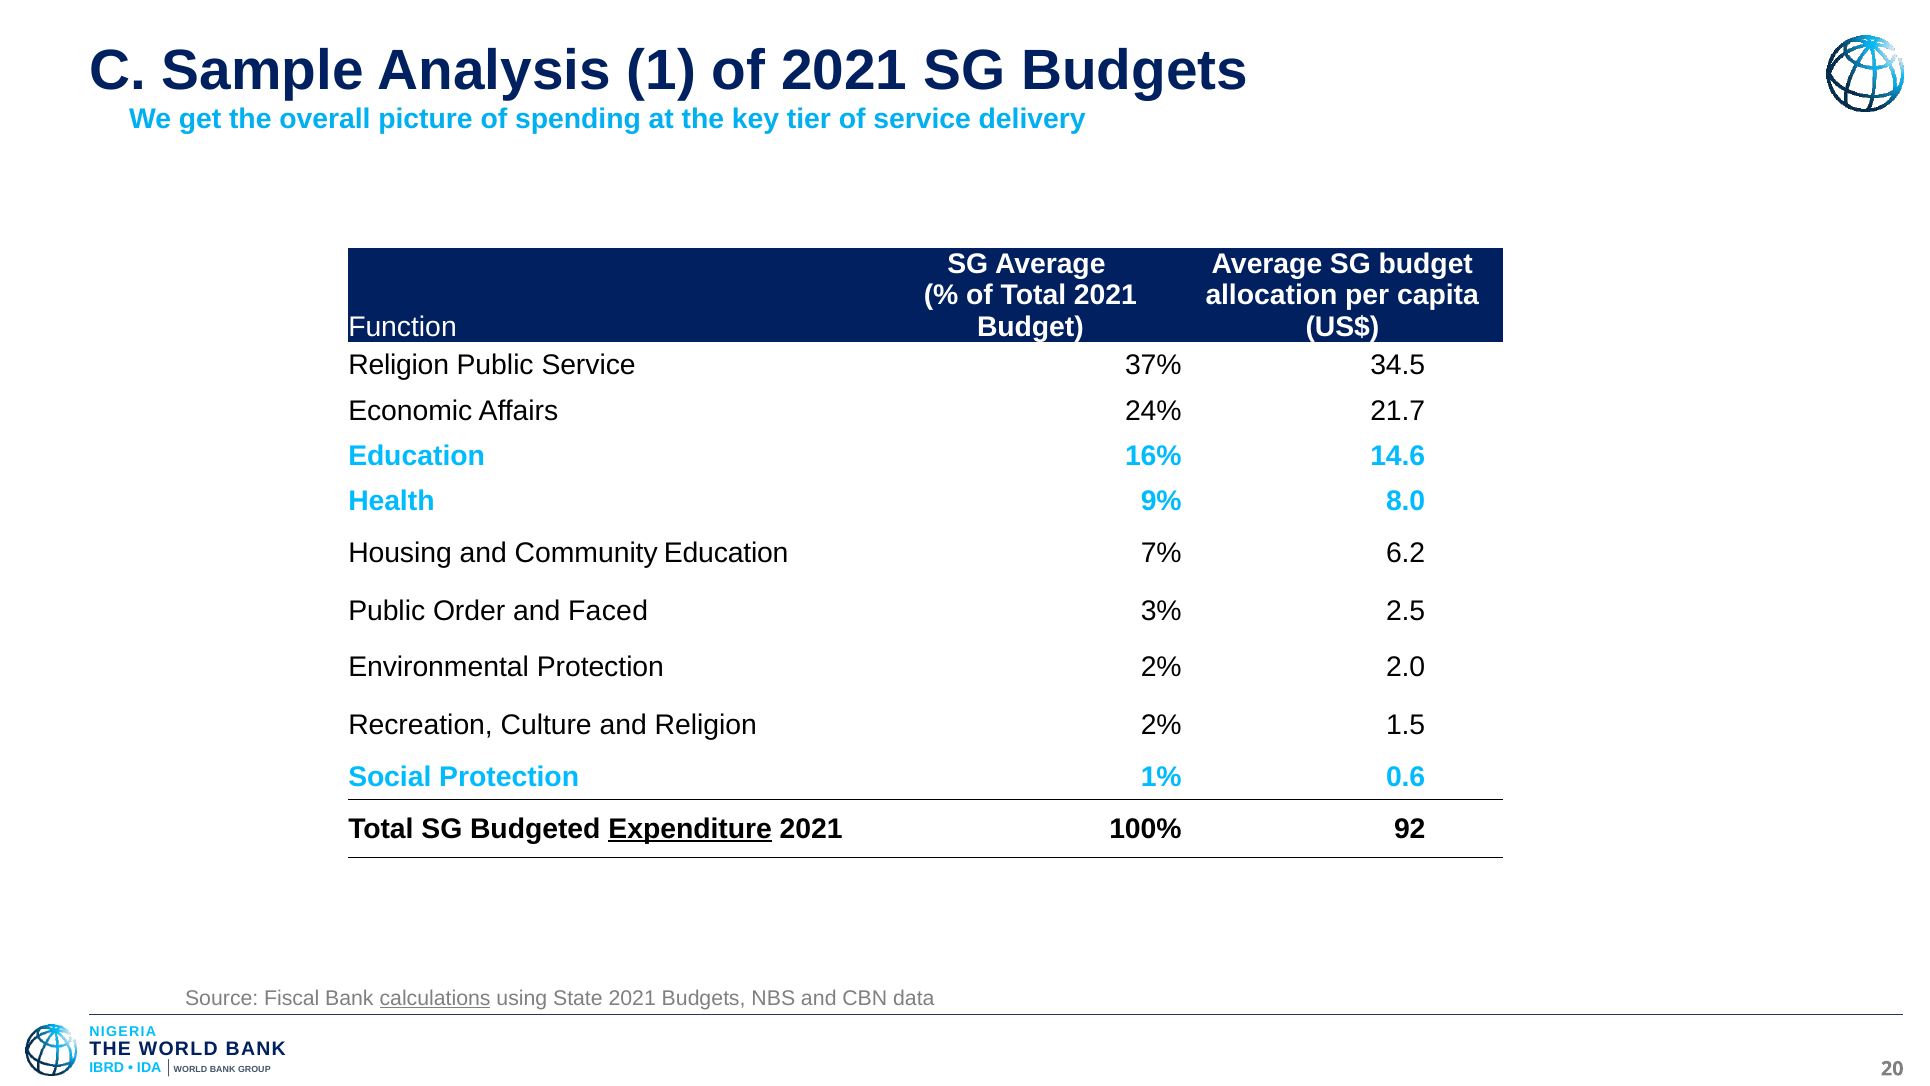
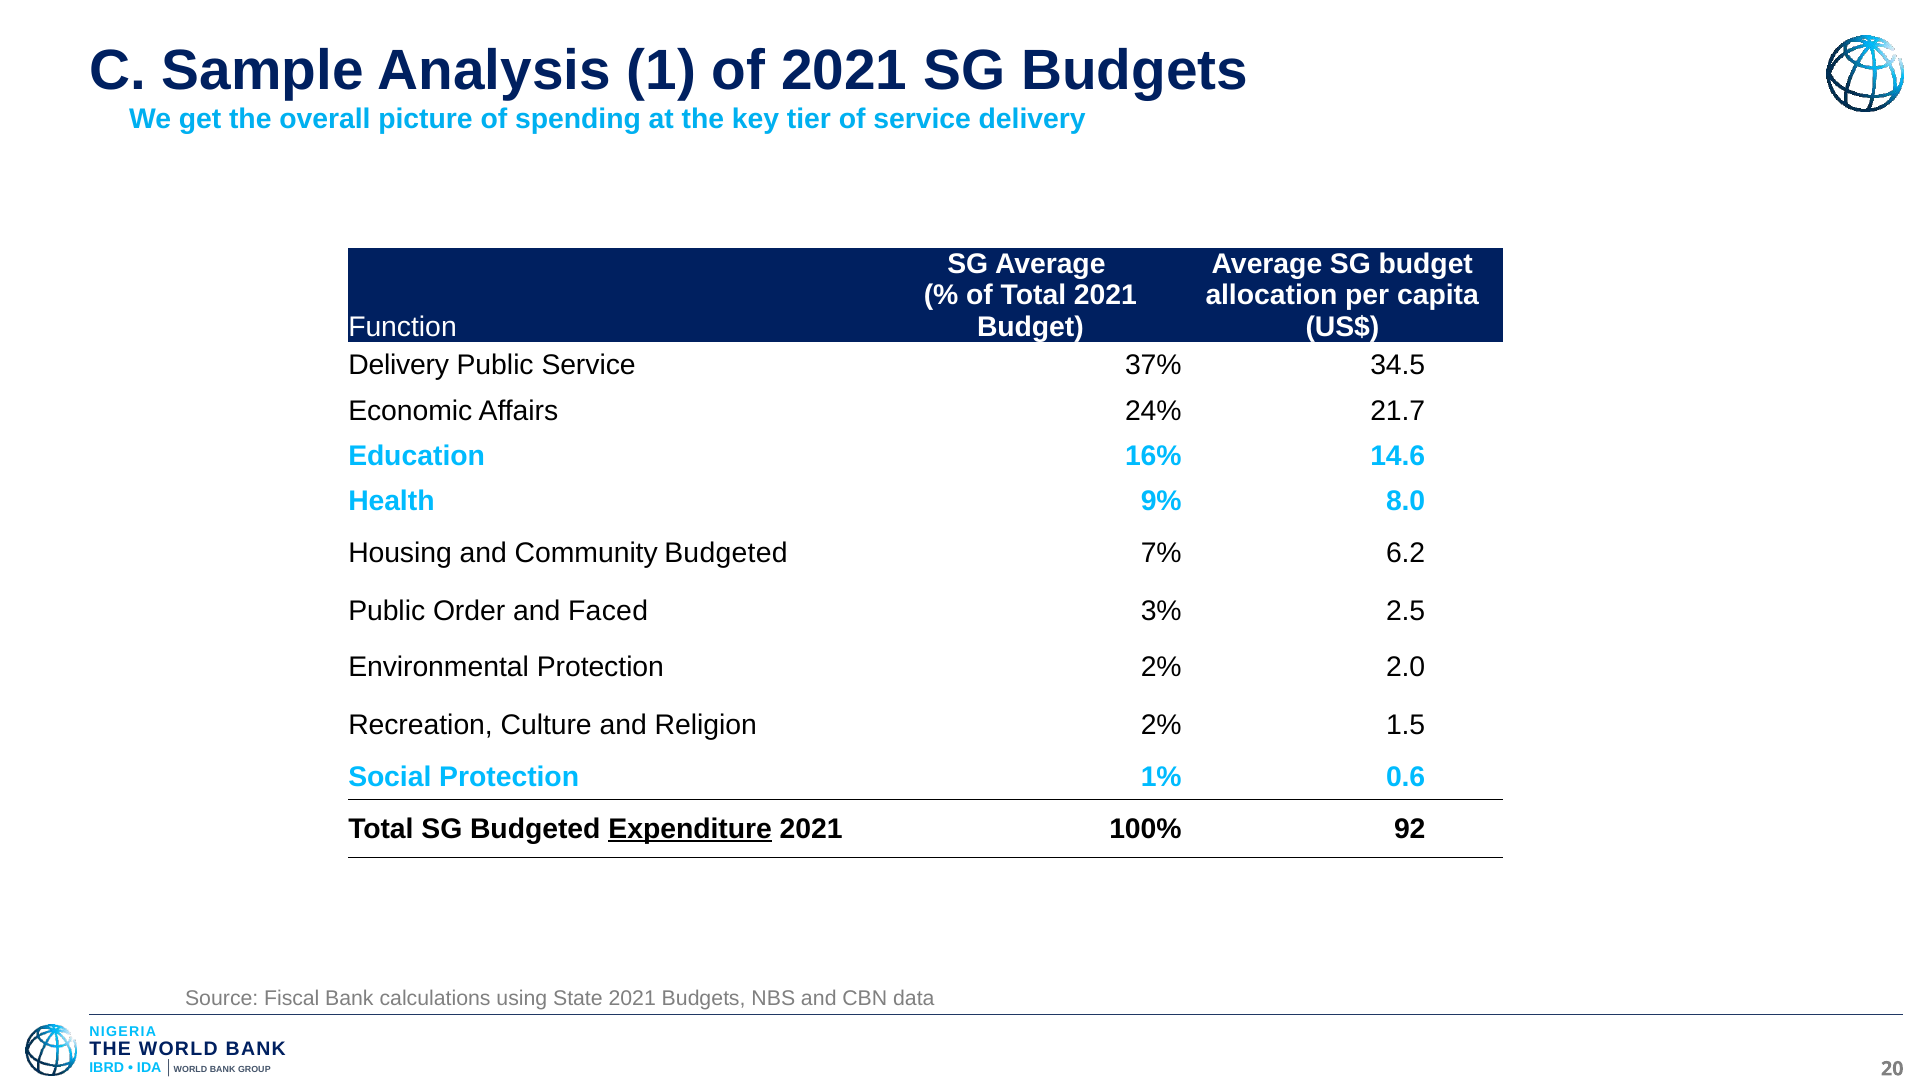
Religion at (399, 365): Religion -> Delivery
Community Education: Education -> Budgeted
calculations underline: present -> none
